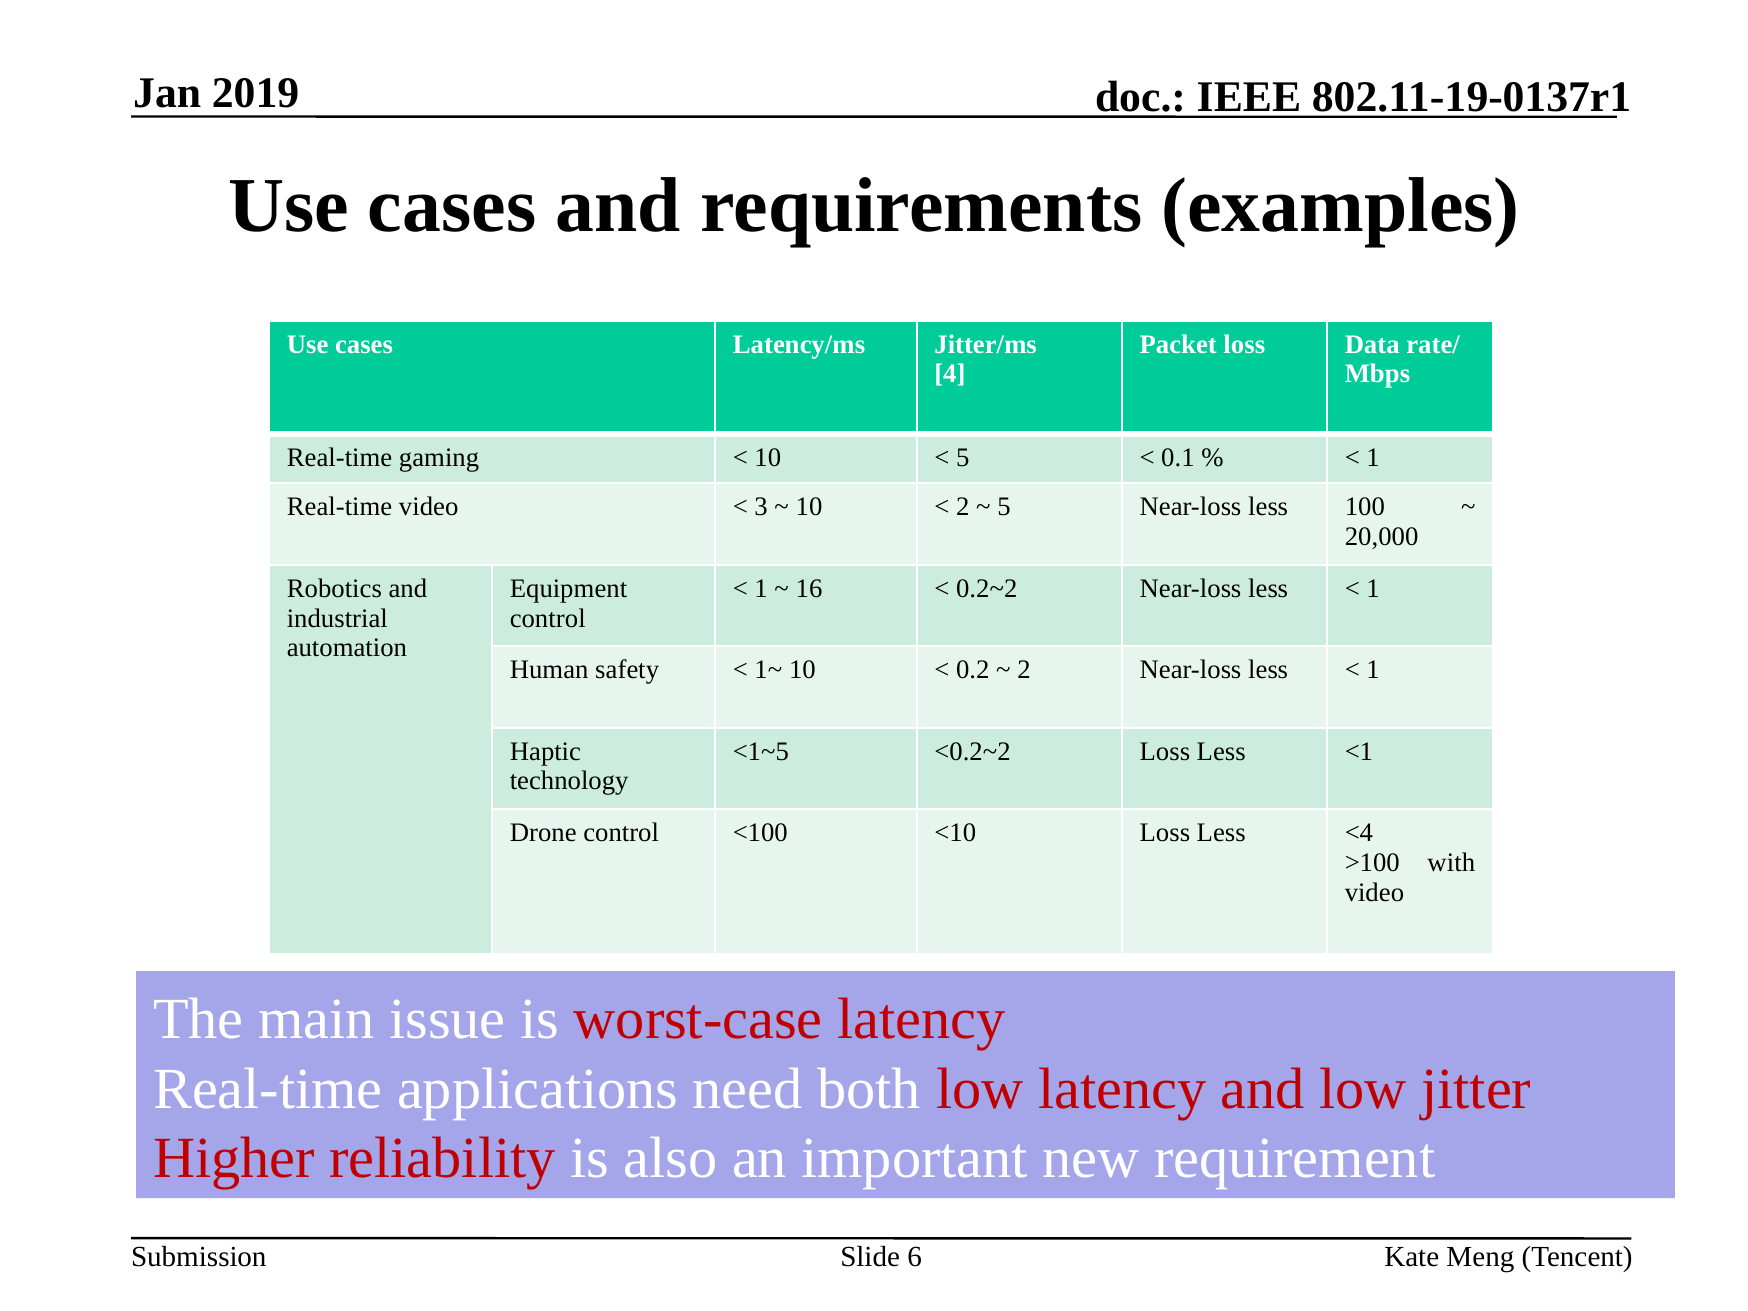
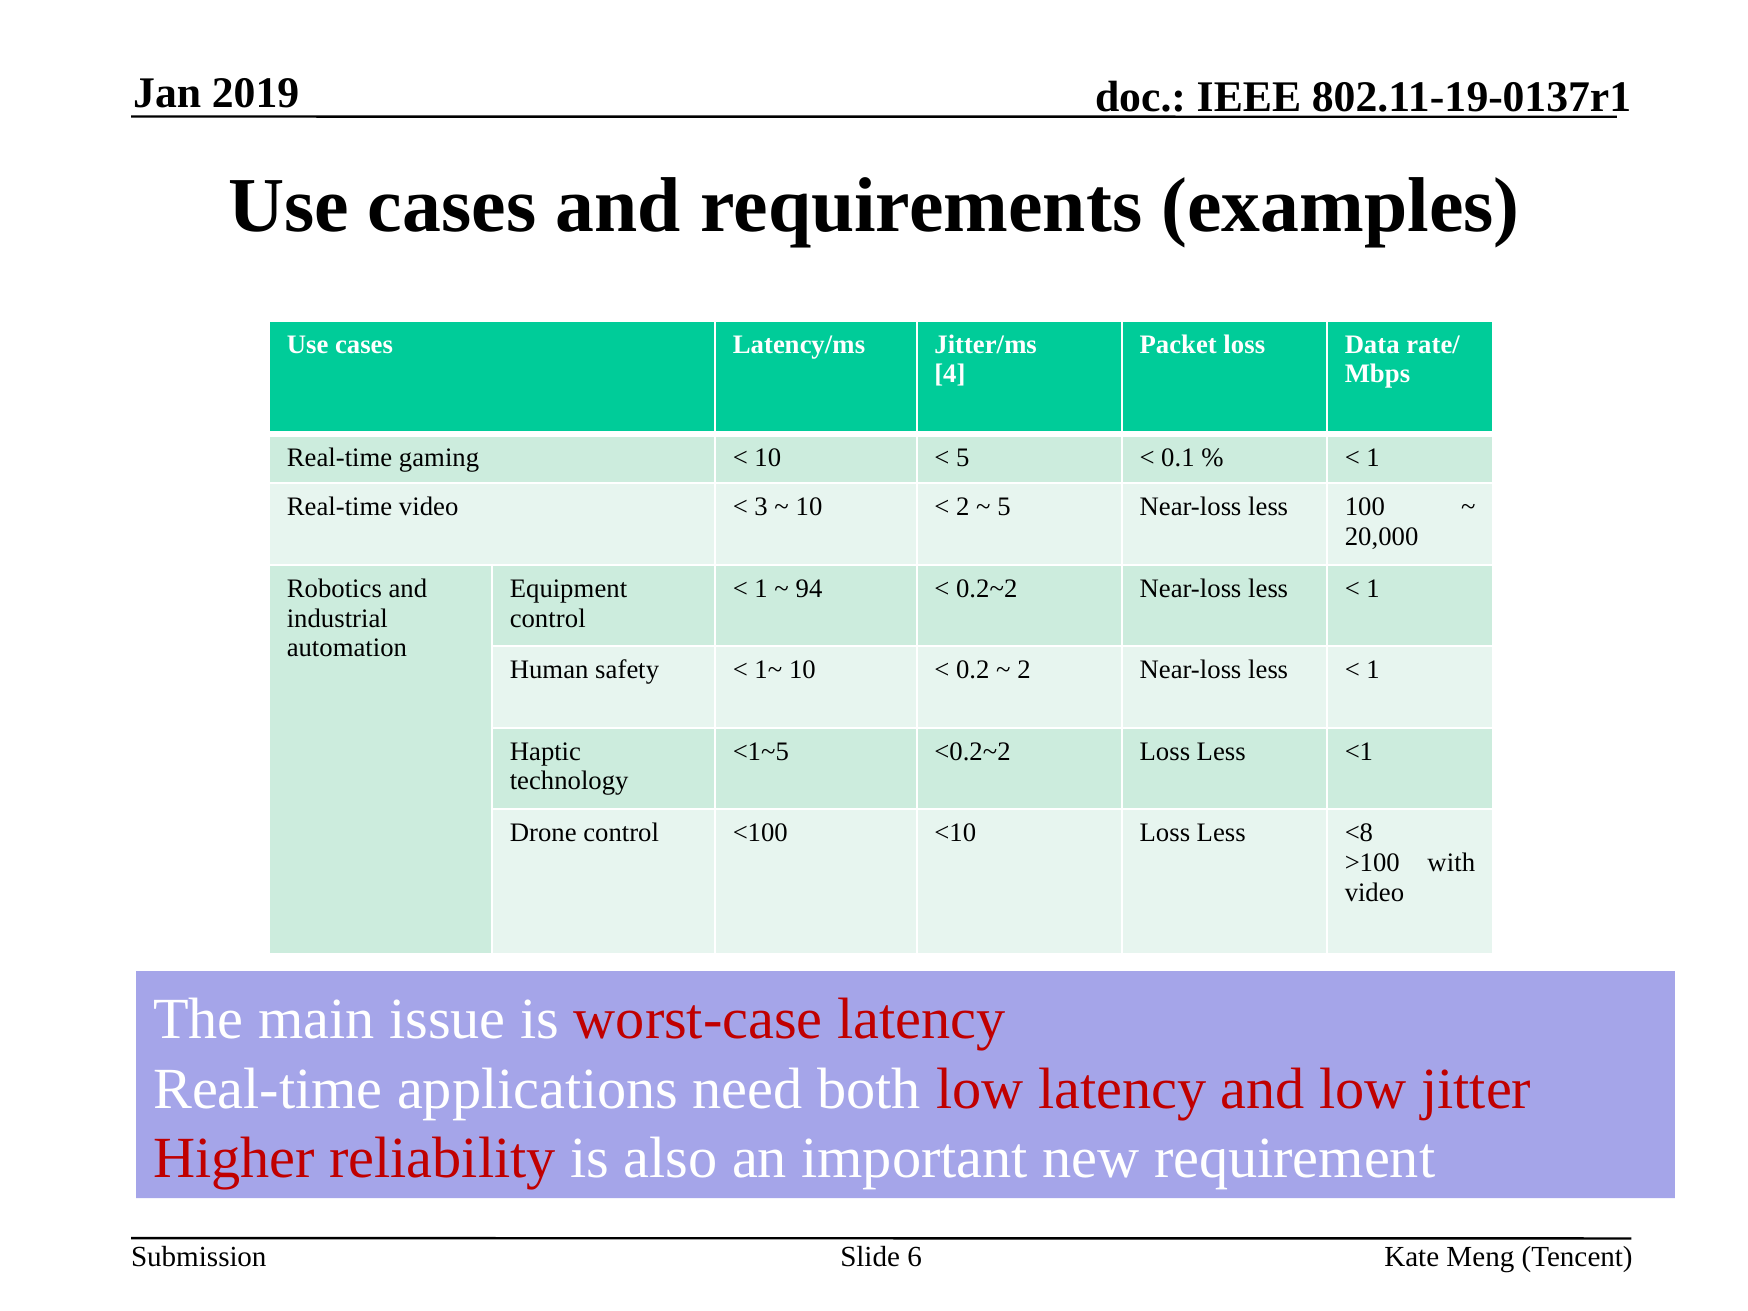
16: 16 -> 94
<4: <4 -> <8
